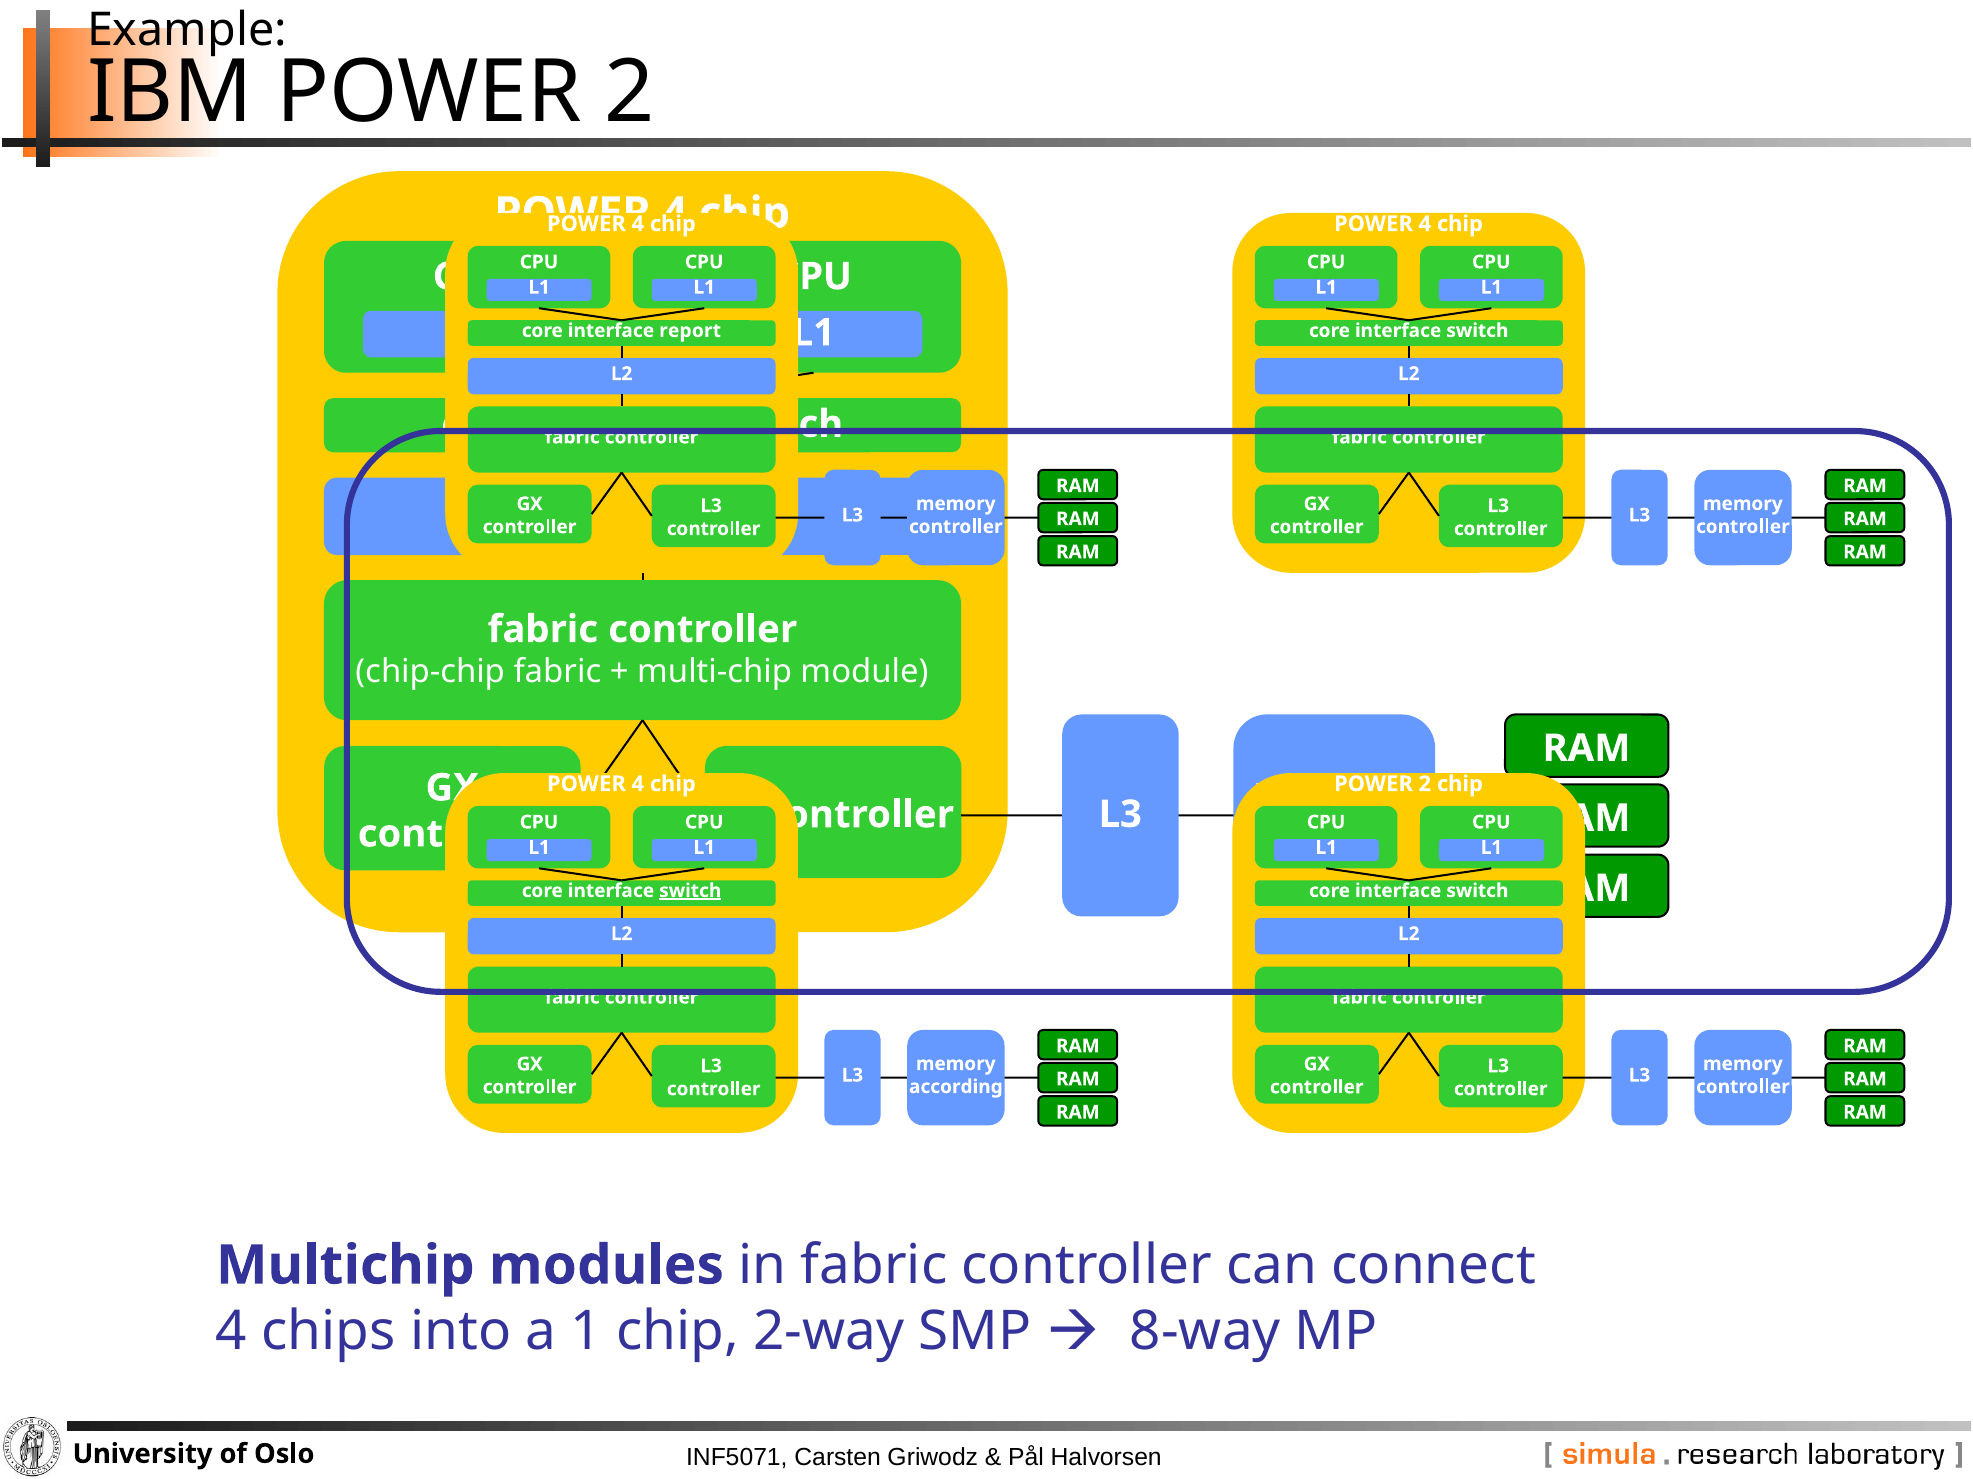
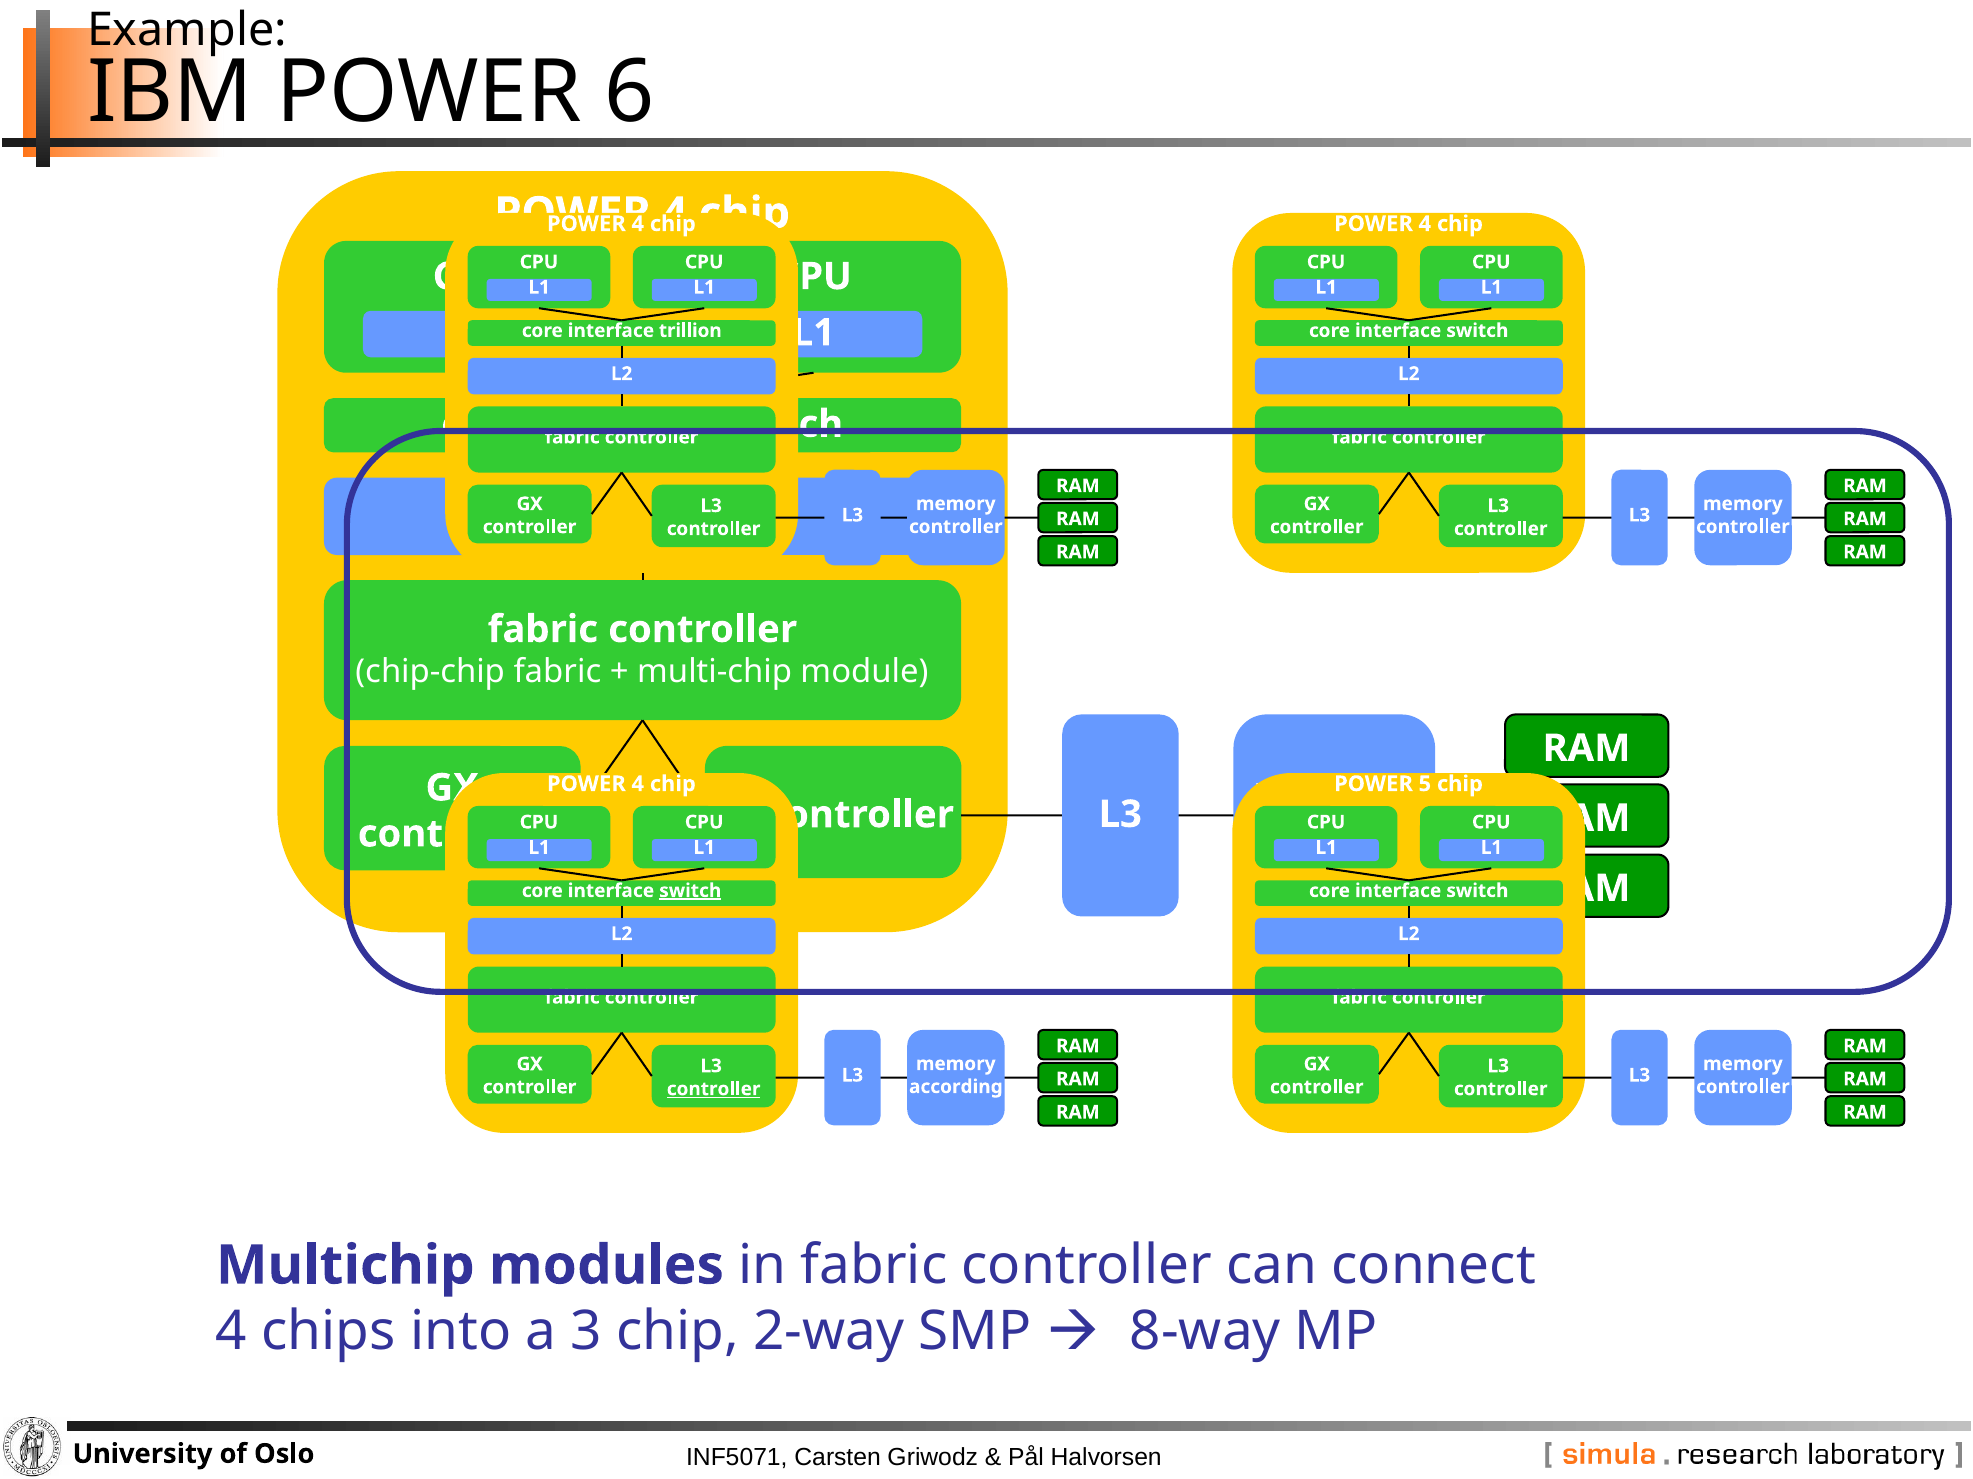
IBM POWER 2: 2 -> 6
report: report -> trillion
2 at (1425, 784): 2 -> 5
controller at (714, 1089) underline: none -> present
1: 1 -> 3
